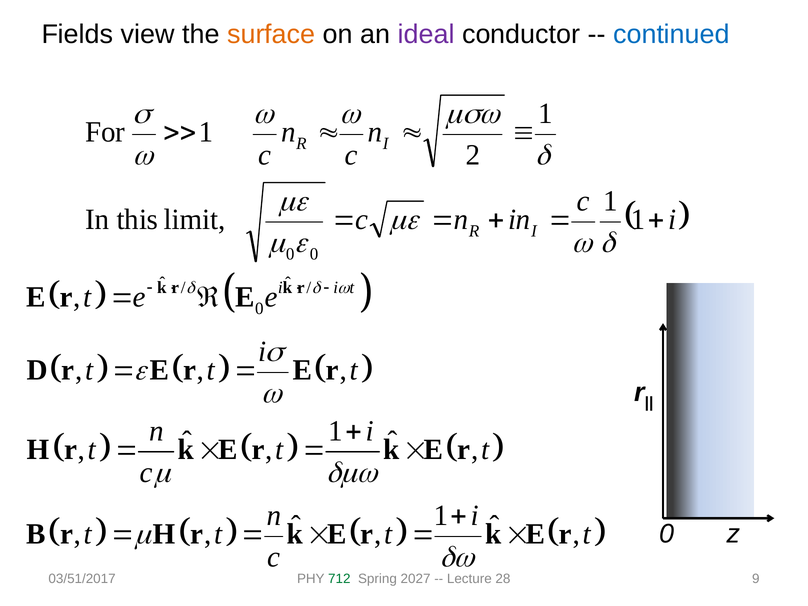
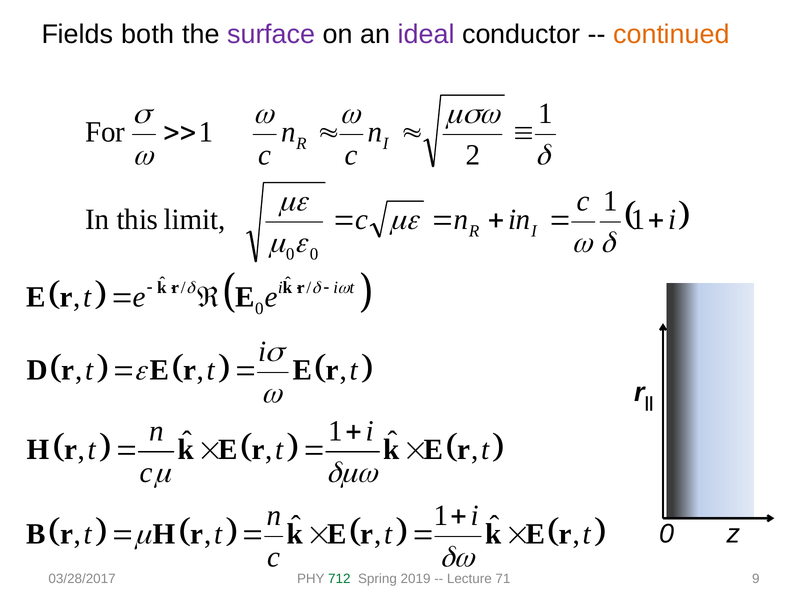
view: view -> both
surface colour: orange -> purple
continued colour: blue -> orange
03/51/2017: 03/51/2017 -> 03/28/2017
2027: 2027 -> 2019
28: 28 -> 71
